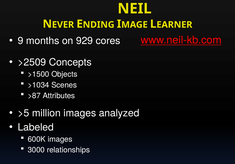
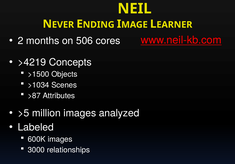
9: 9 -> 2
929: 929 -> 506
>2509: >2509 -> >4219
